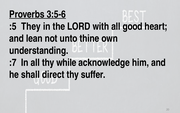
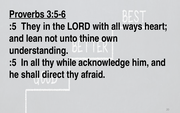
good: good -> ways
:7 at (13, 62): :7 -> :5
suffer: suffer -> afraid
